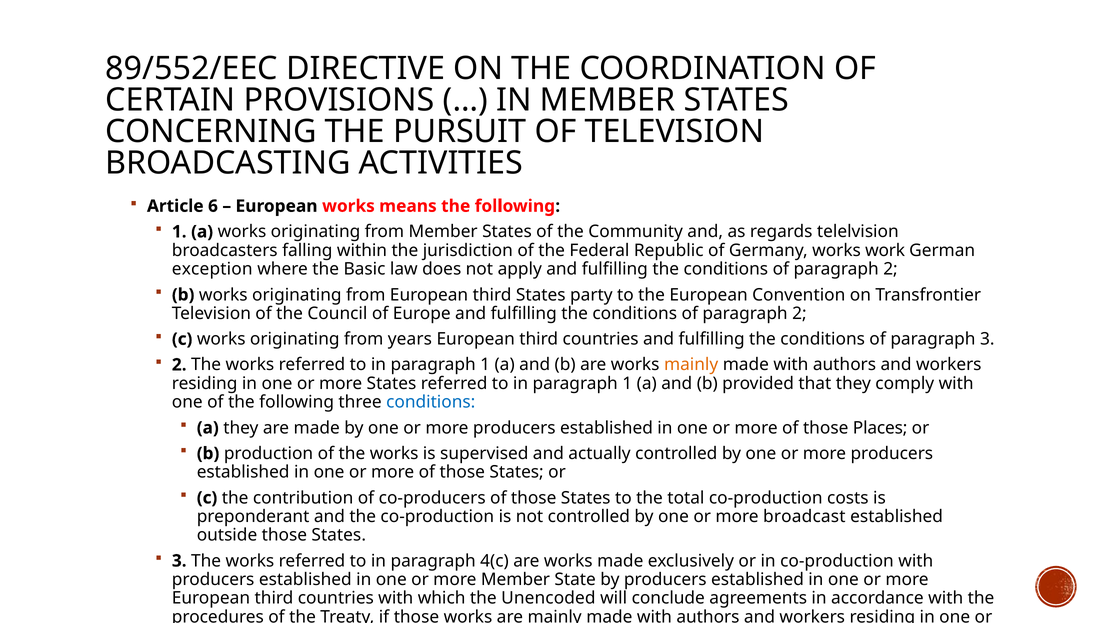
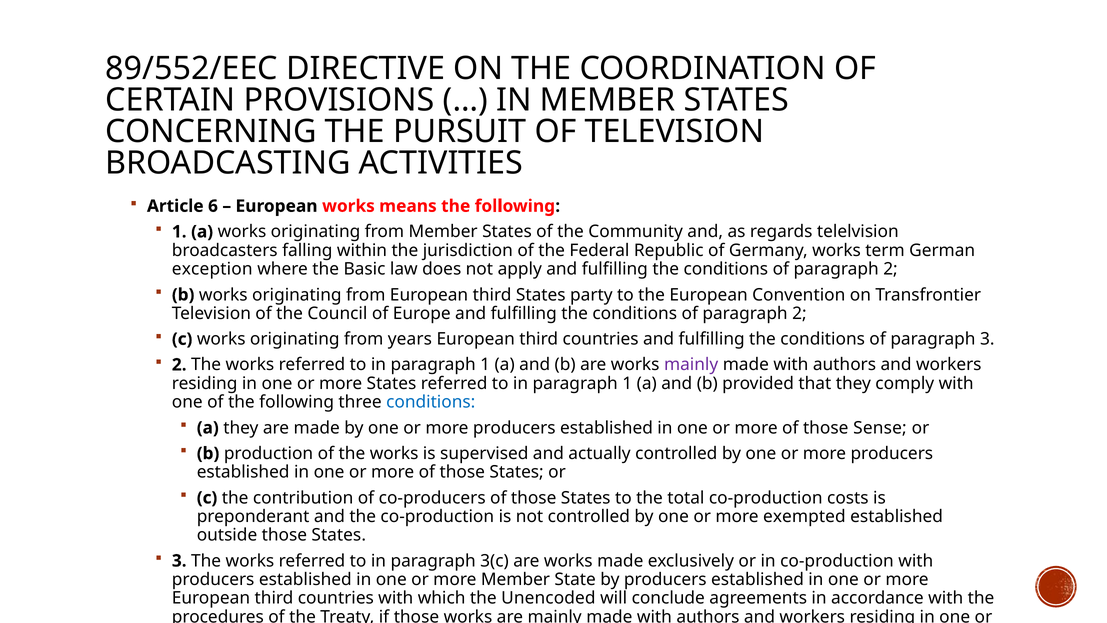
work: work -> term
mainly at (691, 365) colour: orange -> purple
Places: Places -> Sense
broadcast: broadcast -> exempted
4(c: 4(c -> 3(c
